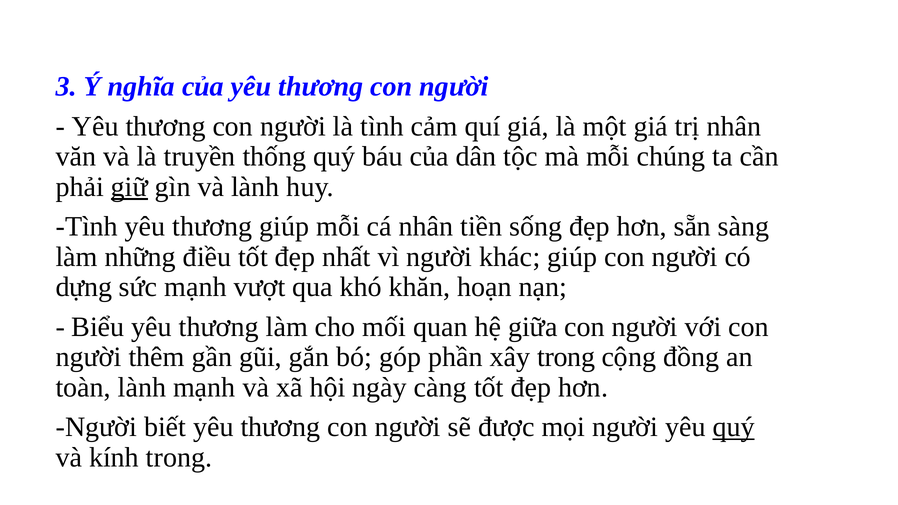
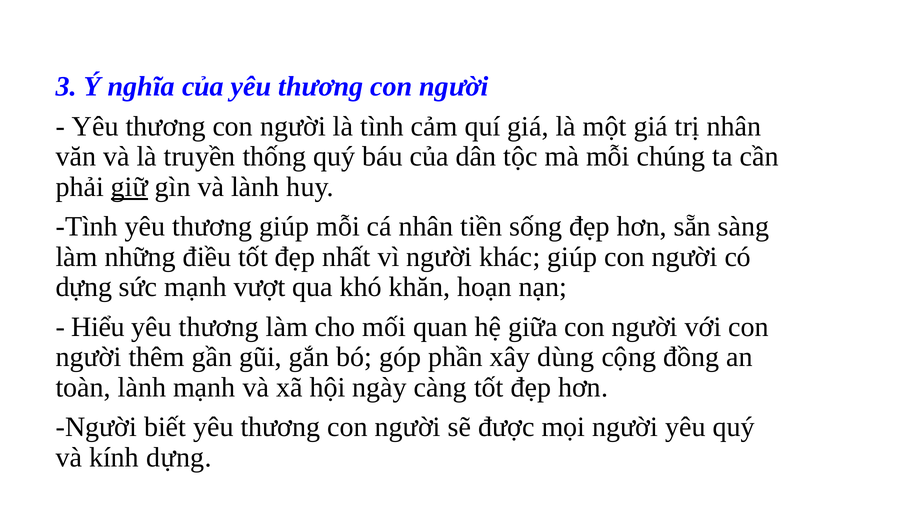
Biểu: Biểu -> Hiểu
xây trong: trong -> dùng
quý at (734, 427) underline: present -> none
kính trong: trong -> dựng
